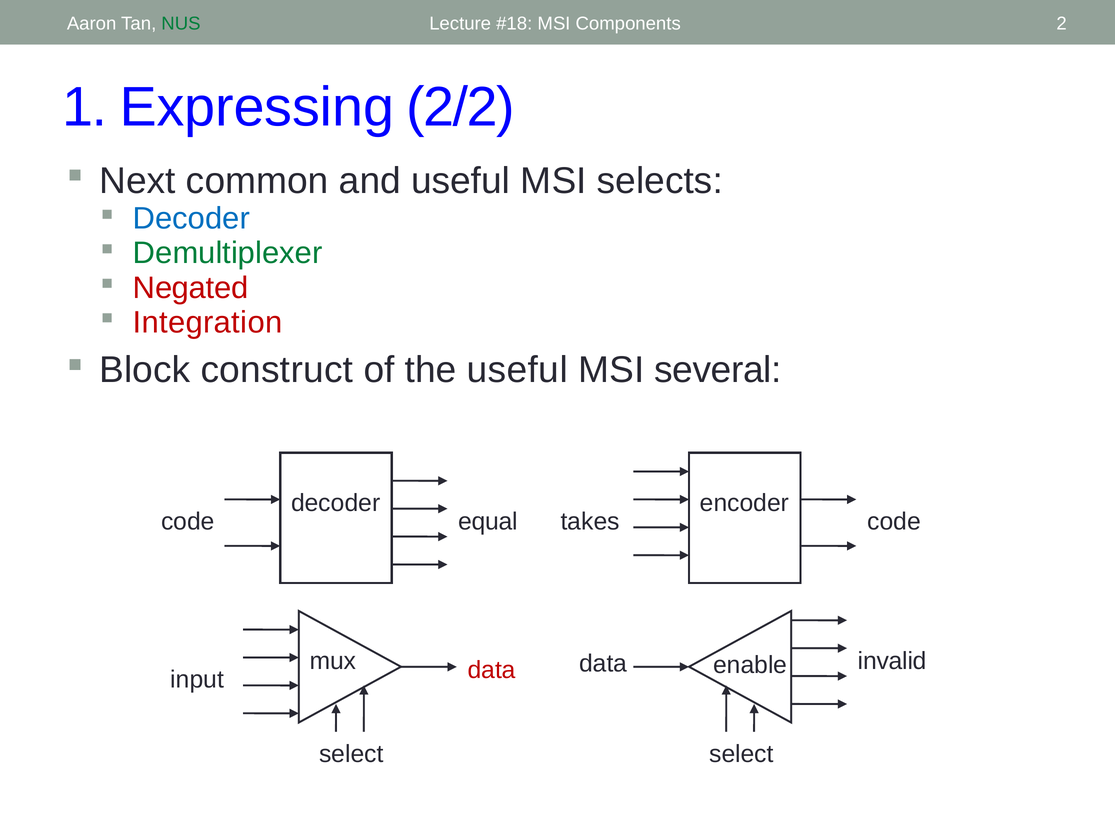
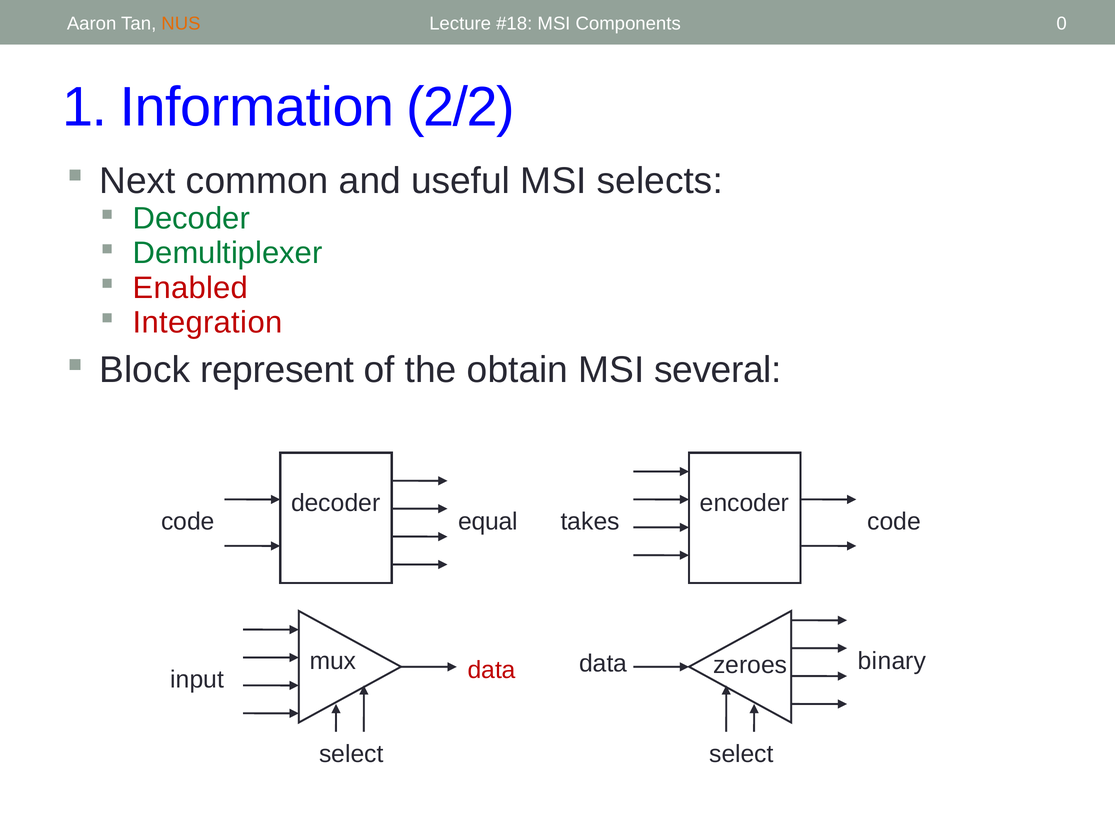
NUS colour: green -> orange
2: 2 -> 0
Expressing: Expressing -> Information
Decoder at (191, 218) colour: blue -> green
Negated: Negated -> Enabled
construct: construct -> represent
the useful: useful -> obtain
invalid: invalid -> binary
enable: enable -> zeroes
